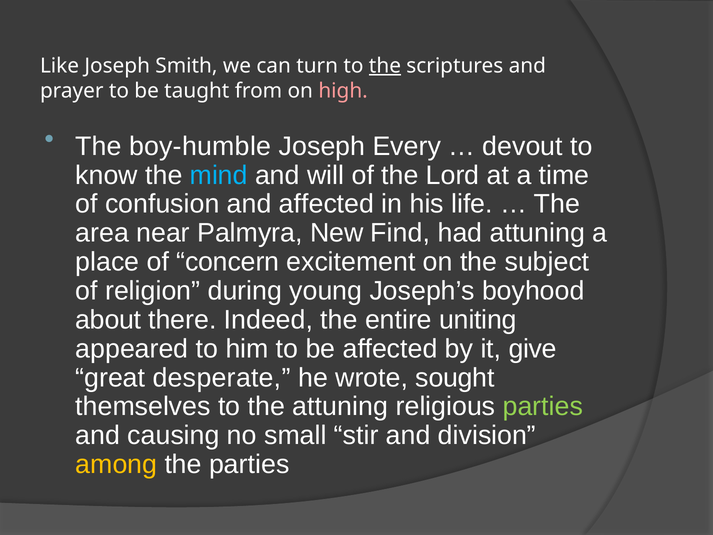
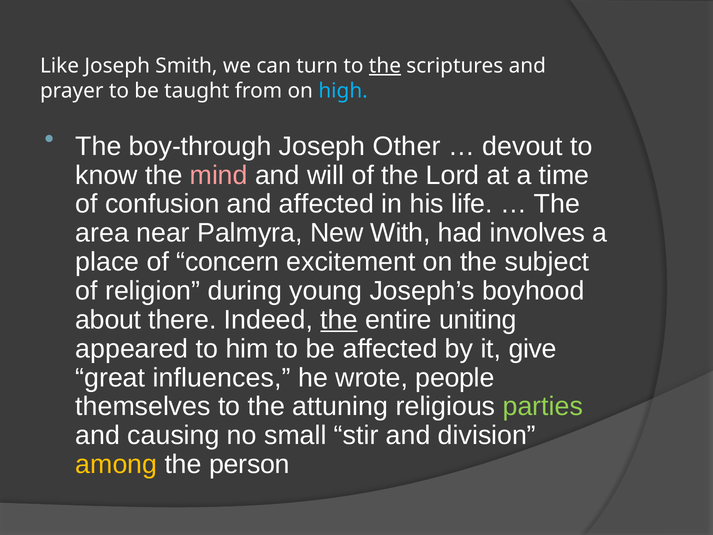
high colour: pink -> light blue
boy-humble: boy-humble -> boy-through
Every: Every -> Other
mind colour: light blue -> pink
Find: Find -> With
had attuning: attuning -> involves
the at (339, 320) underline: none -> present
desperate: desperate -> influences
sought: sought -> people
the parties: parties -> person
